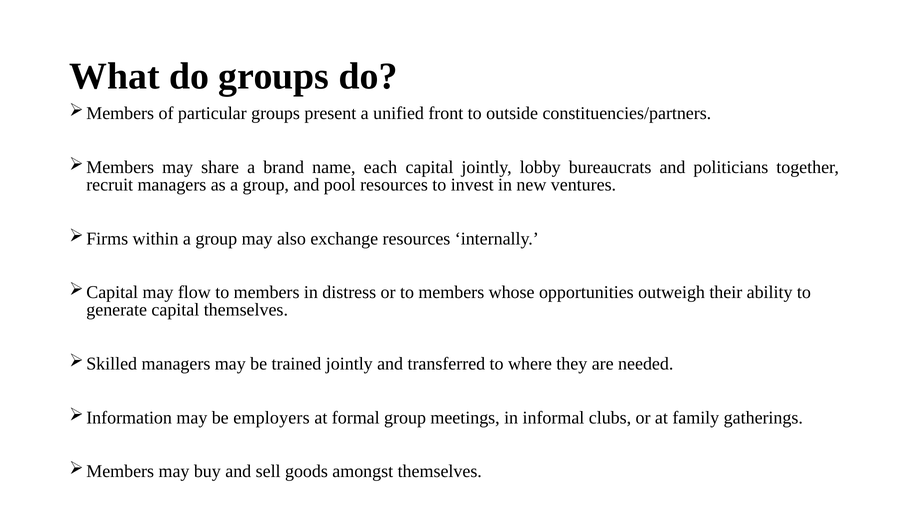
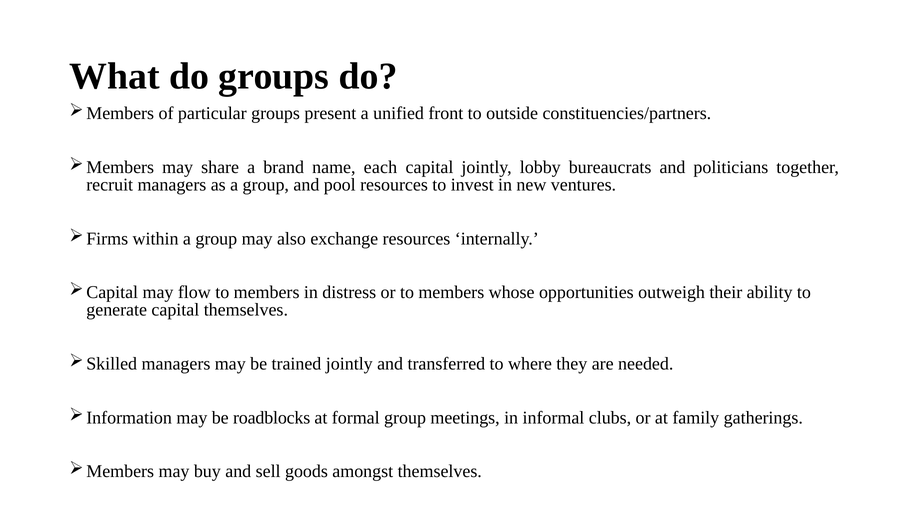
employers: employers -> roadblocks
